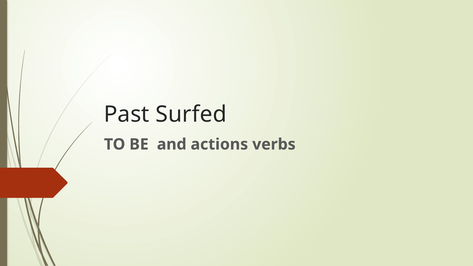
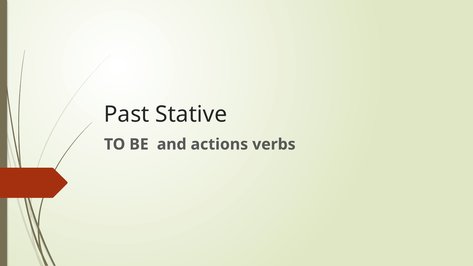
Surfed: Surfed -> Stative
